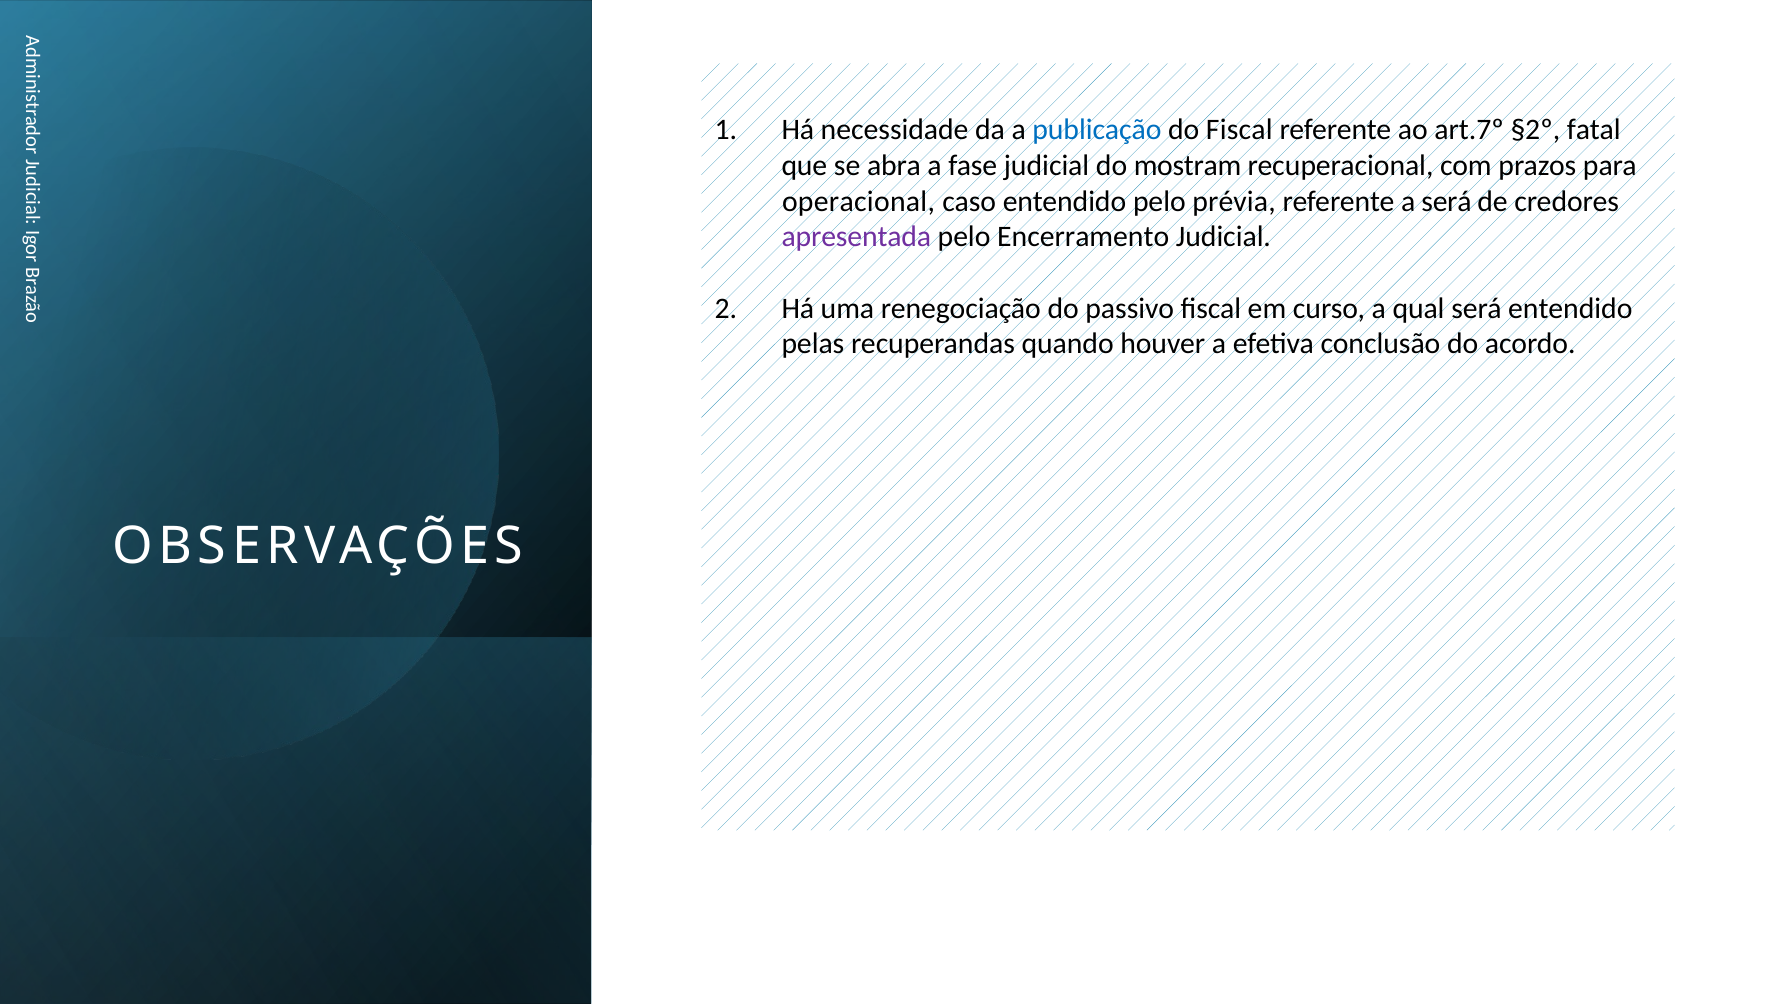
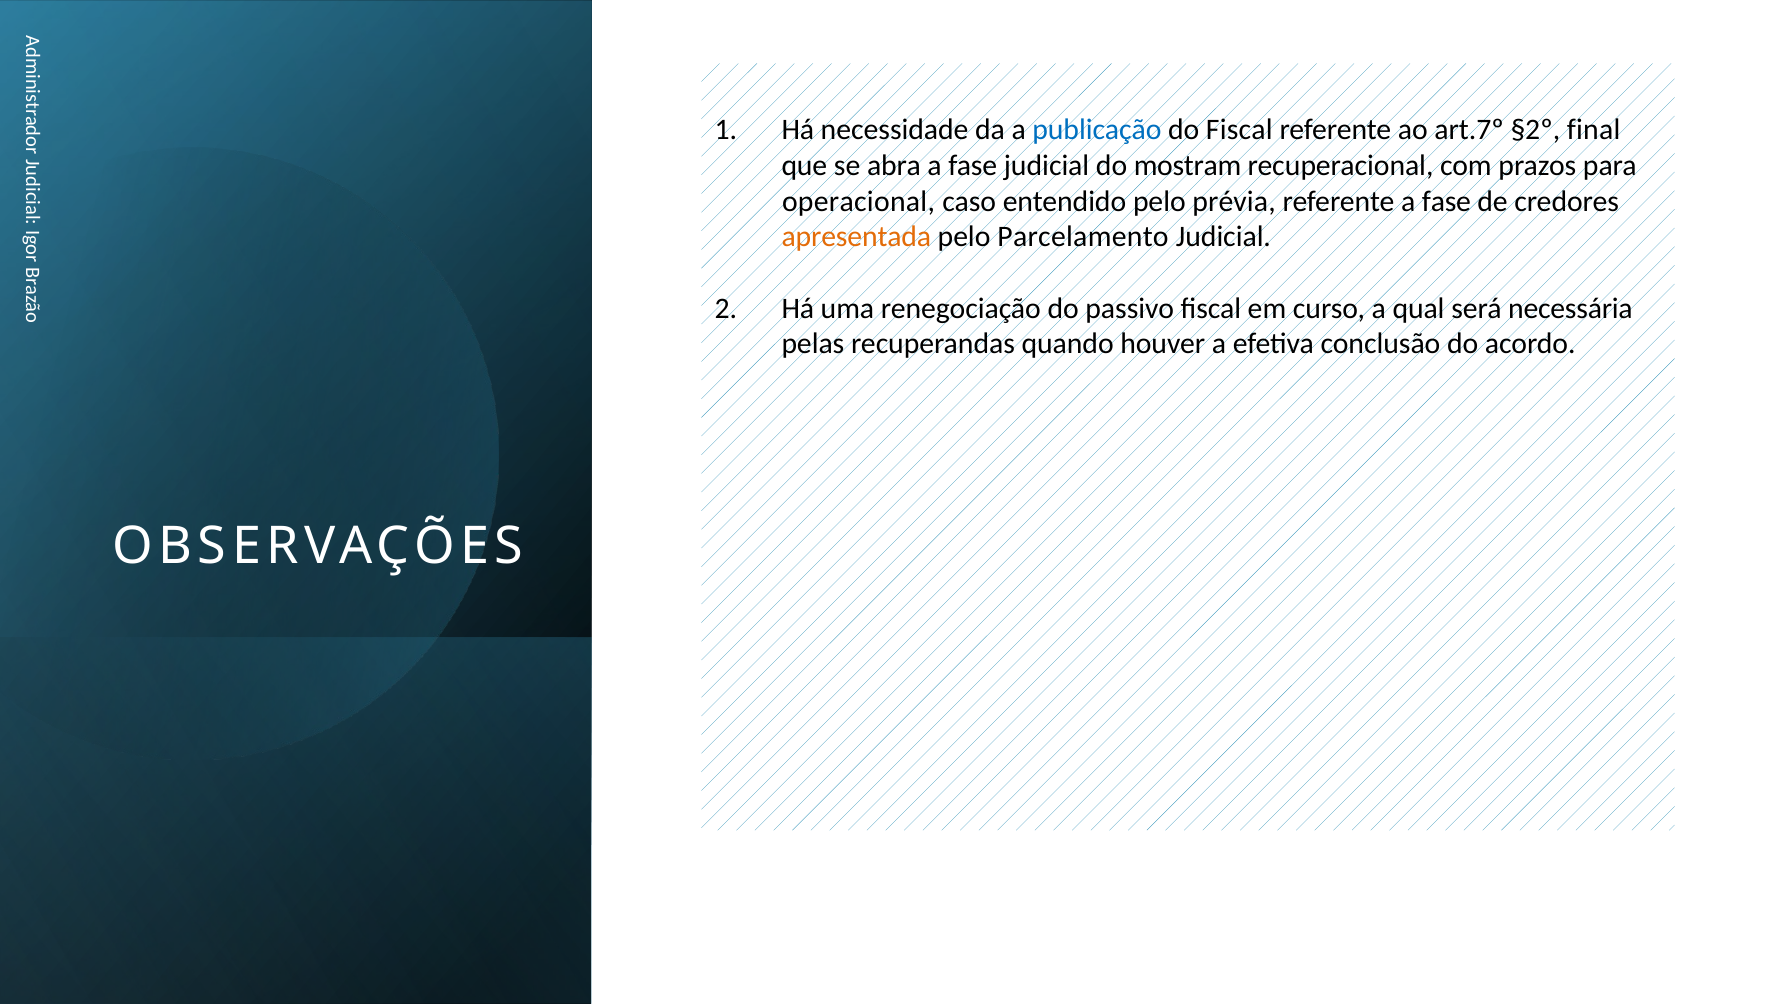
fatal: fatal -> final
referente a será: será -> fase
apresentada colour: purple -> orange
Encerramento: Encerramento -> Parcelamento
será entendido: entendido -> necessária
